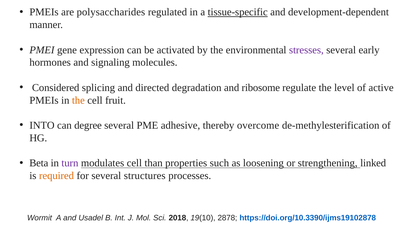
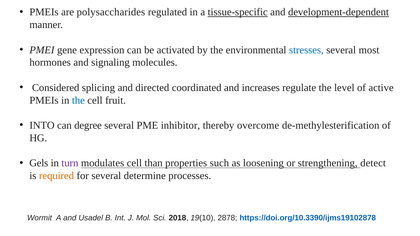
development-dependent underline: none -> present
stresses colour: purple -> blue
early: early -> most
degradation: degradation -> coordinated
ribosome: ribosome -> increases
the at (78, 100) colour: orange -> blue
adhesive: adhesive -> inhibitor
Beta: Beta -> Gels
linked: linked -> detect
structures: structures -> determine
